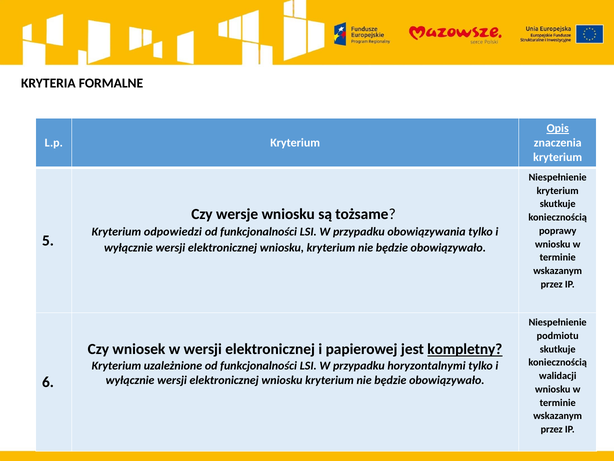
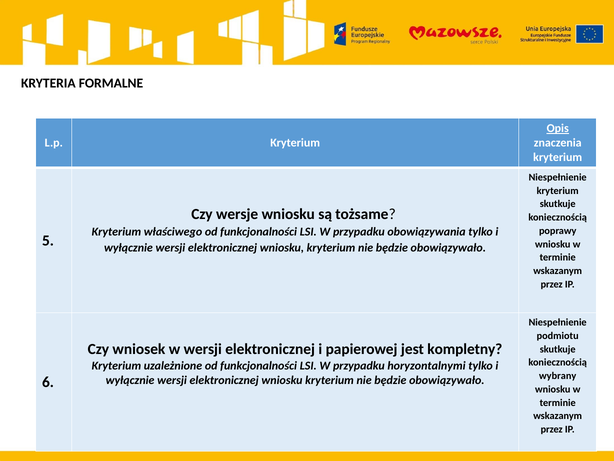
odpowiedzi: odpowiedzi -> właściwego
kompletny underline: present -> none
walidacji: walidacji -> wybrany
